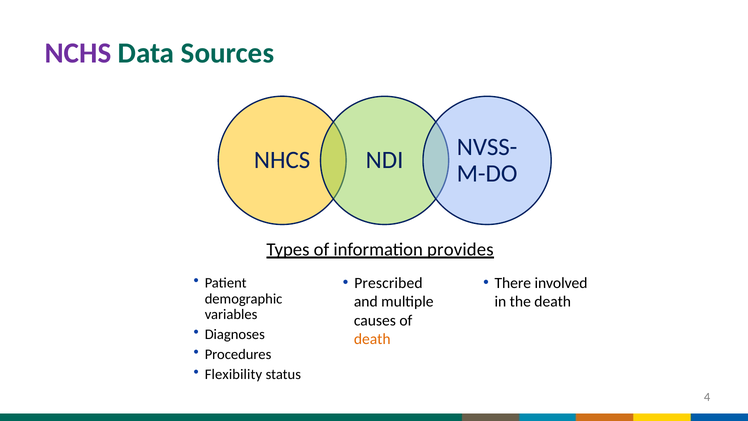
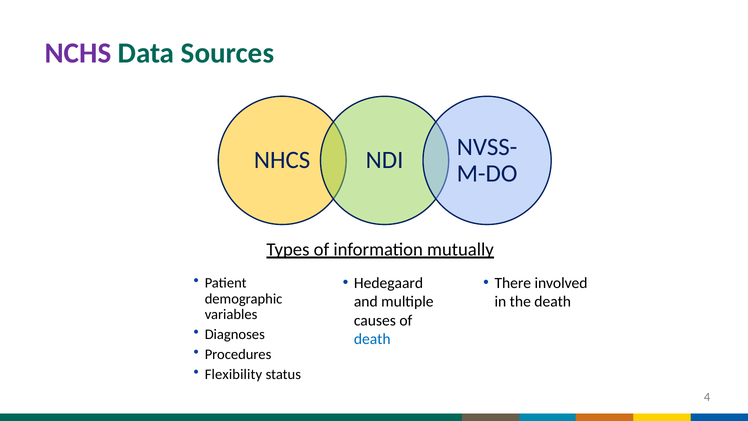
provides: provides -> mutually
Prescribed: Prescribed -> Hedegaard
death at (372, 339) colour: orange -> blue
